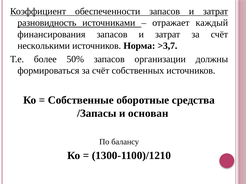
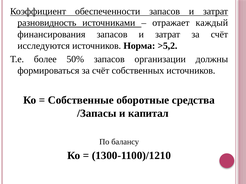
несколькими: несколькими -> исследуются
>3,7: >3,7 -> >5,2
основан: основан -> капитал
